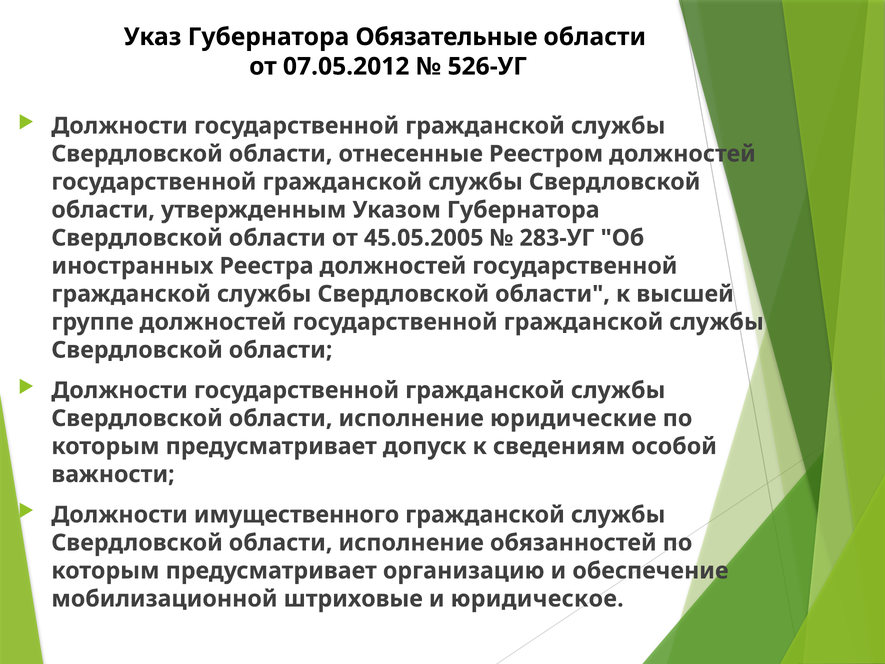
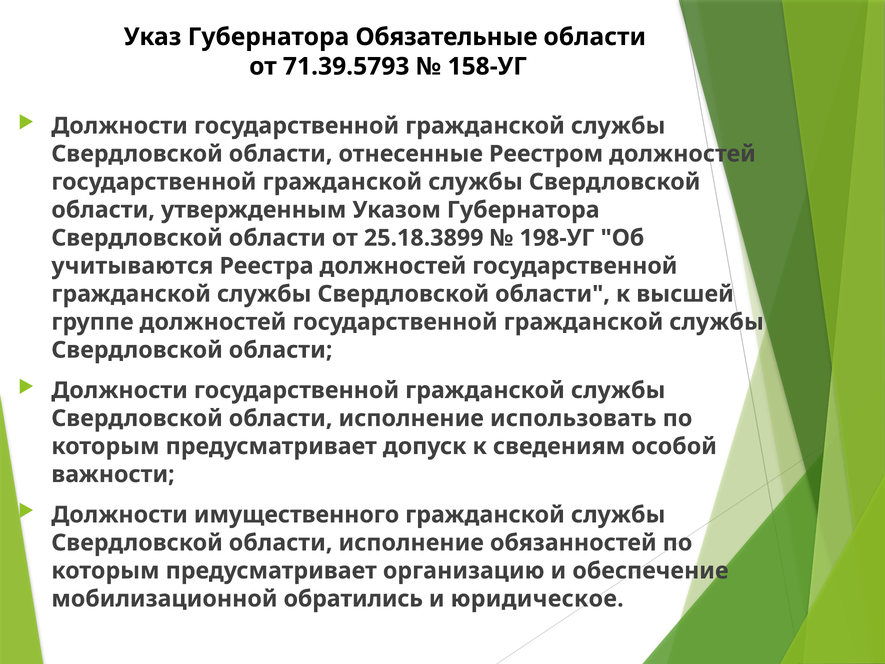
07.05.2012: 07.05.2012 -> 71.39.5793
526-УГ: 526-УГ -> 158-УГ
45.05.2005: 45.05.2005 -> 25.18.3899
283-УГ: 283-УГ -> 198-УГ
иностранных: иностранных -> учитываются
юридические: юридические -> использовать
штриховые: штриховые -> обратились
